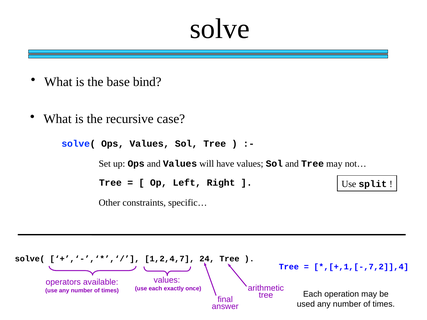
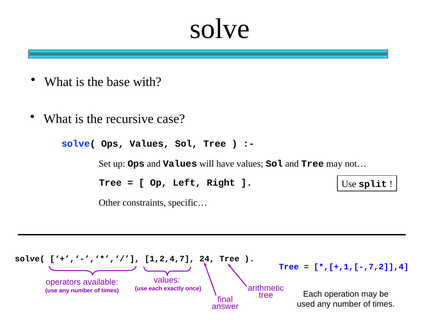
bind: bind -> with
